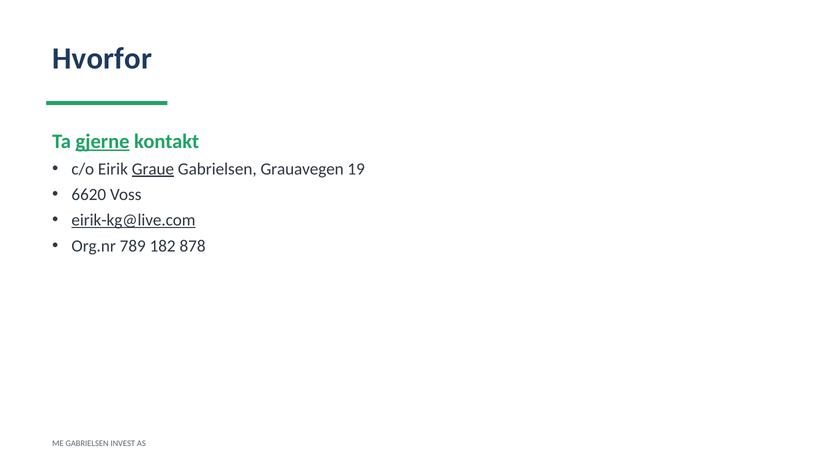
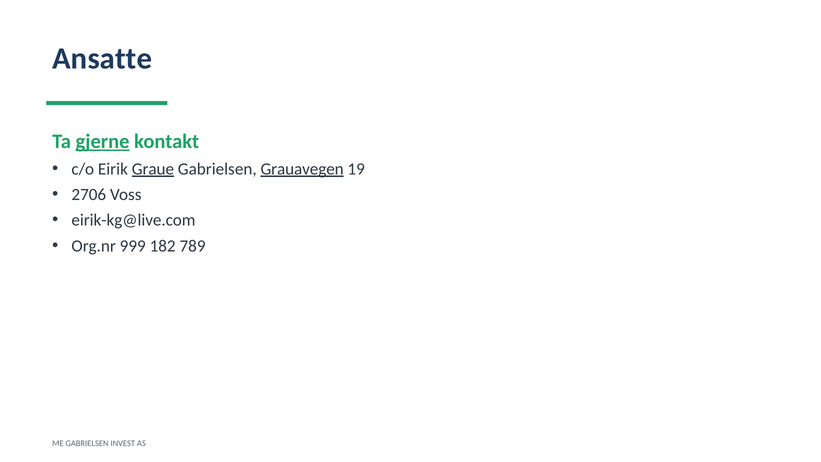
Hvorfor: Hvorfor -> Ansatte
Grauavegen underline: none -> present
6620: 6620 -> 2706
eirik-kg@live.com underline: present -> none
789: 789 -> 999
878: 878 -> 789
